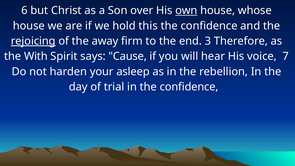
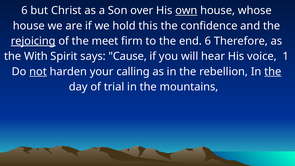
away: away -> meet
end 3: 3 -> 6
7: 7 -> 1
not underline: none -> present
asleep: asleep -> calling
the at (273, 72) underline: none -> present
in the confidence: confidence -> mountains
